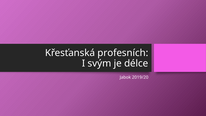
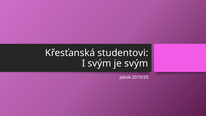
profesních: profesních -> studentovi
je délce: délce -> svým
